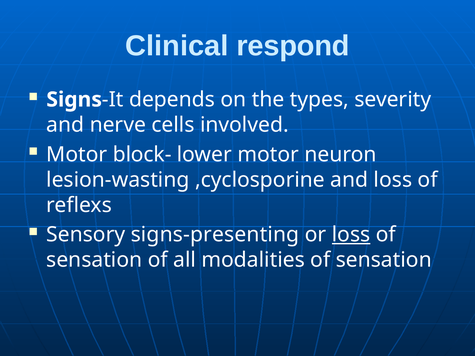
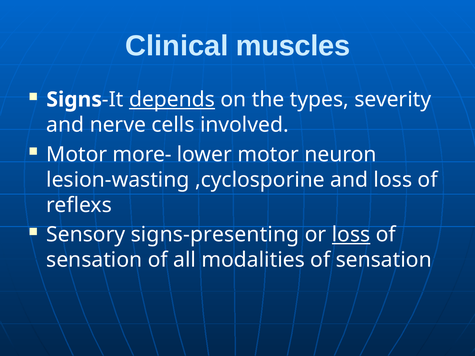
respond: respond -> muscles
depends underline: none -> present
block-: block- -> more-
